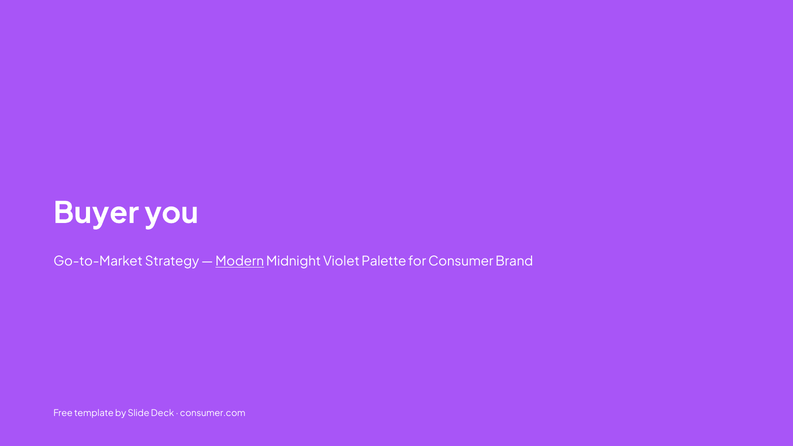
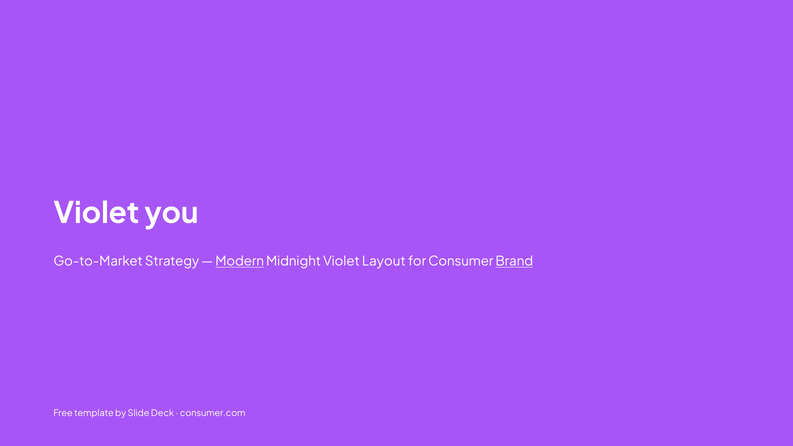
Buyer at (96, 213): Buyer -> Violet
Palette: Palette -> Layout
Brand underline: none -> present
